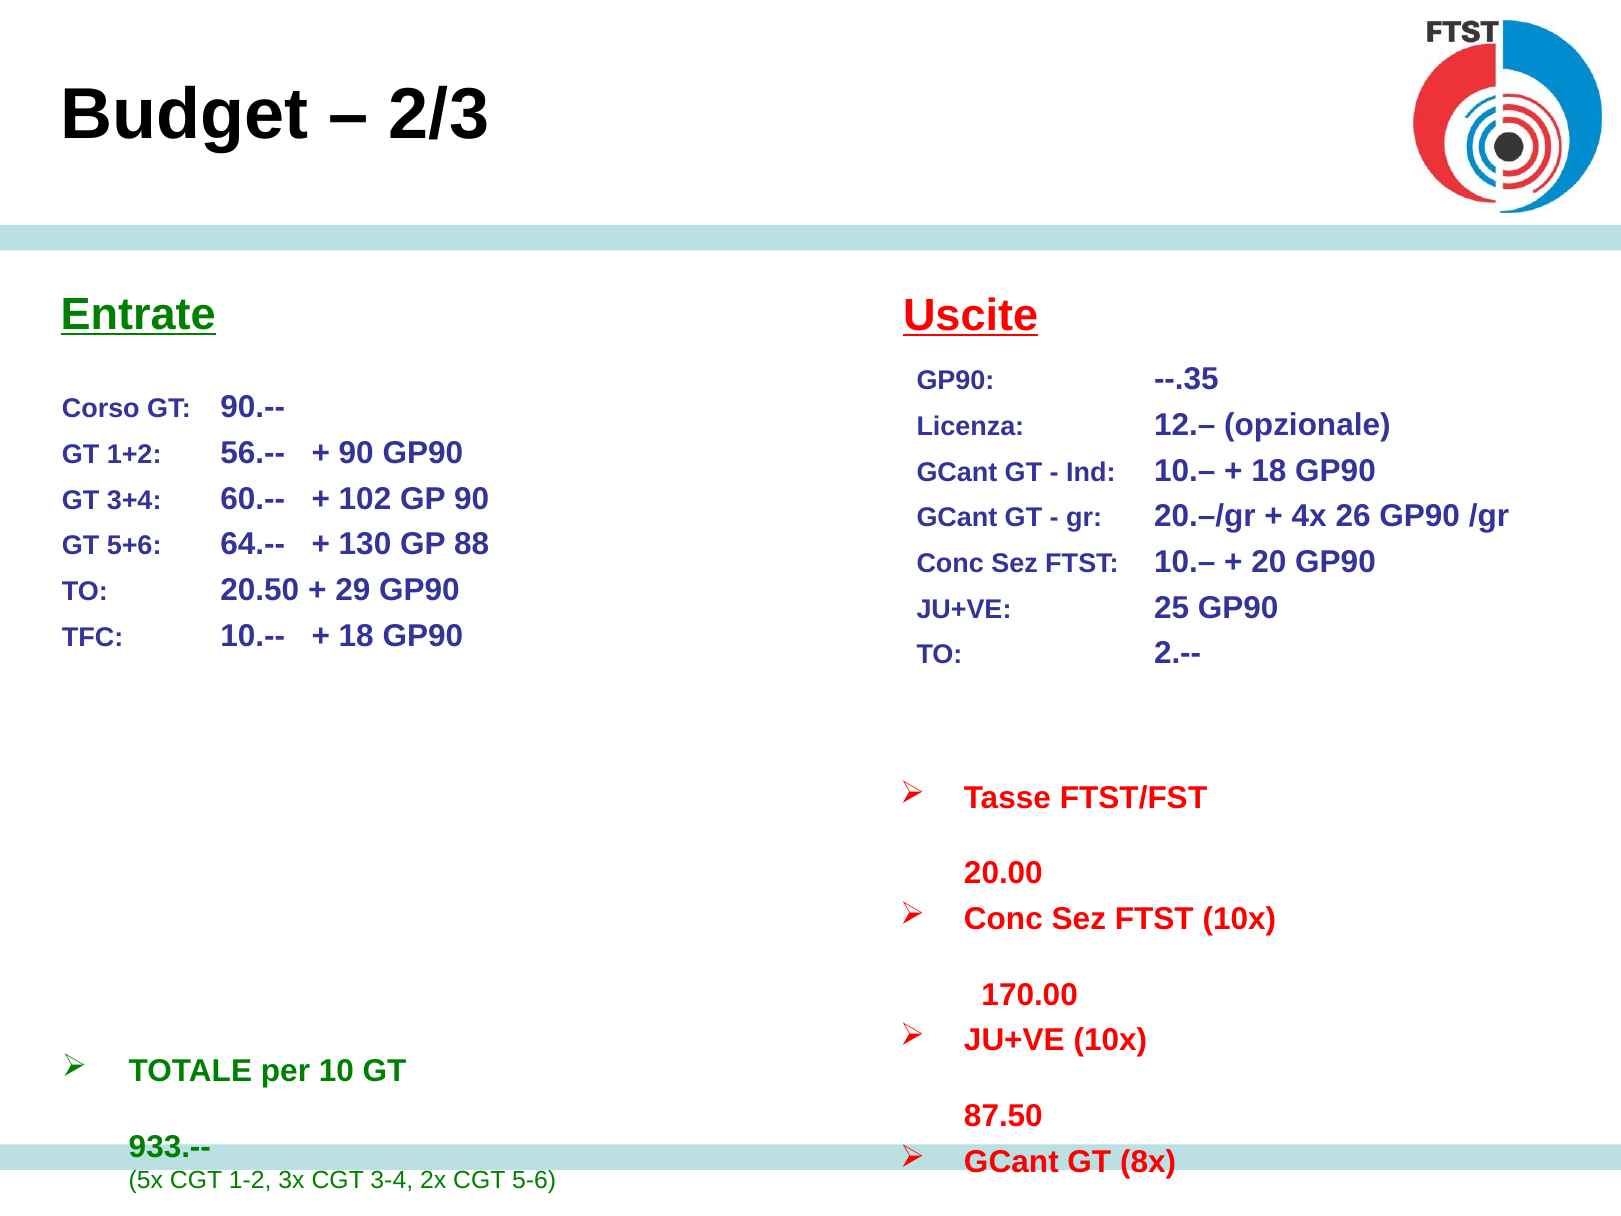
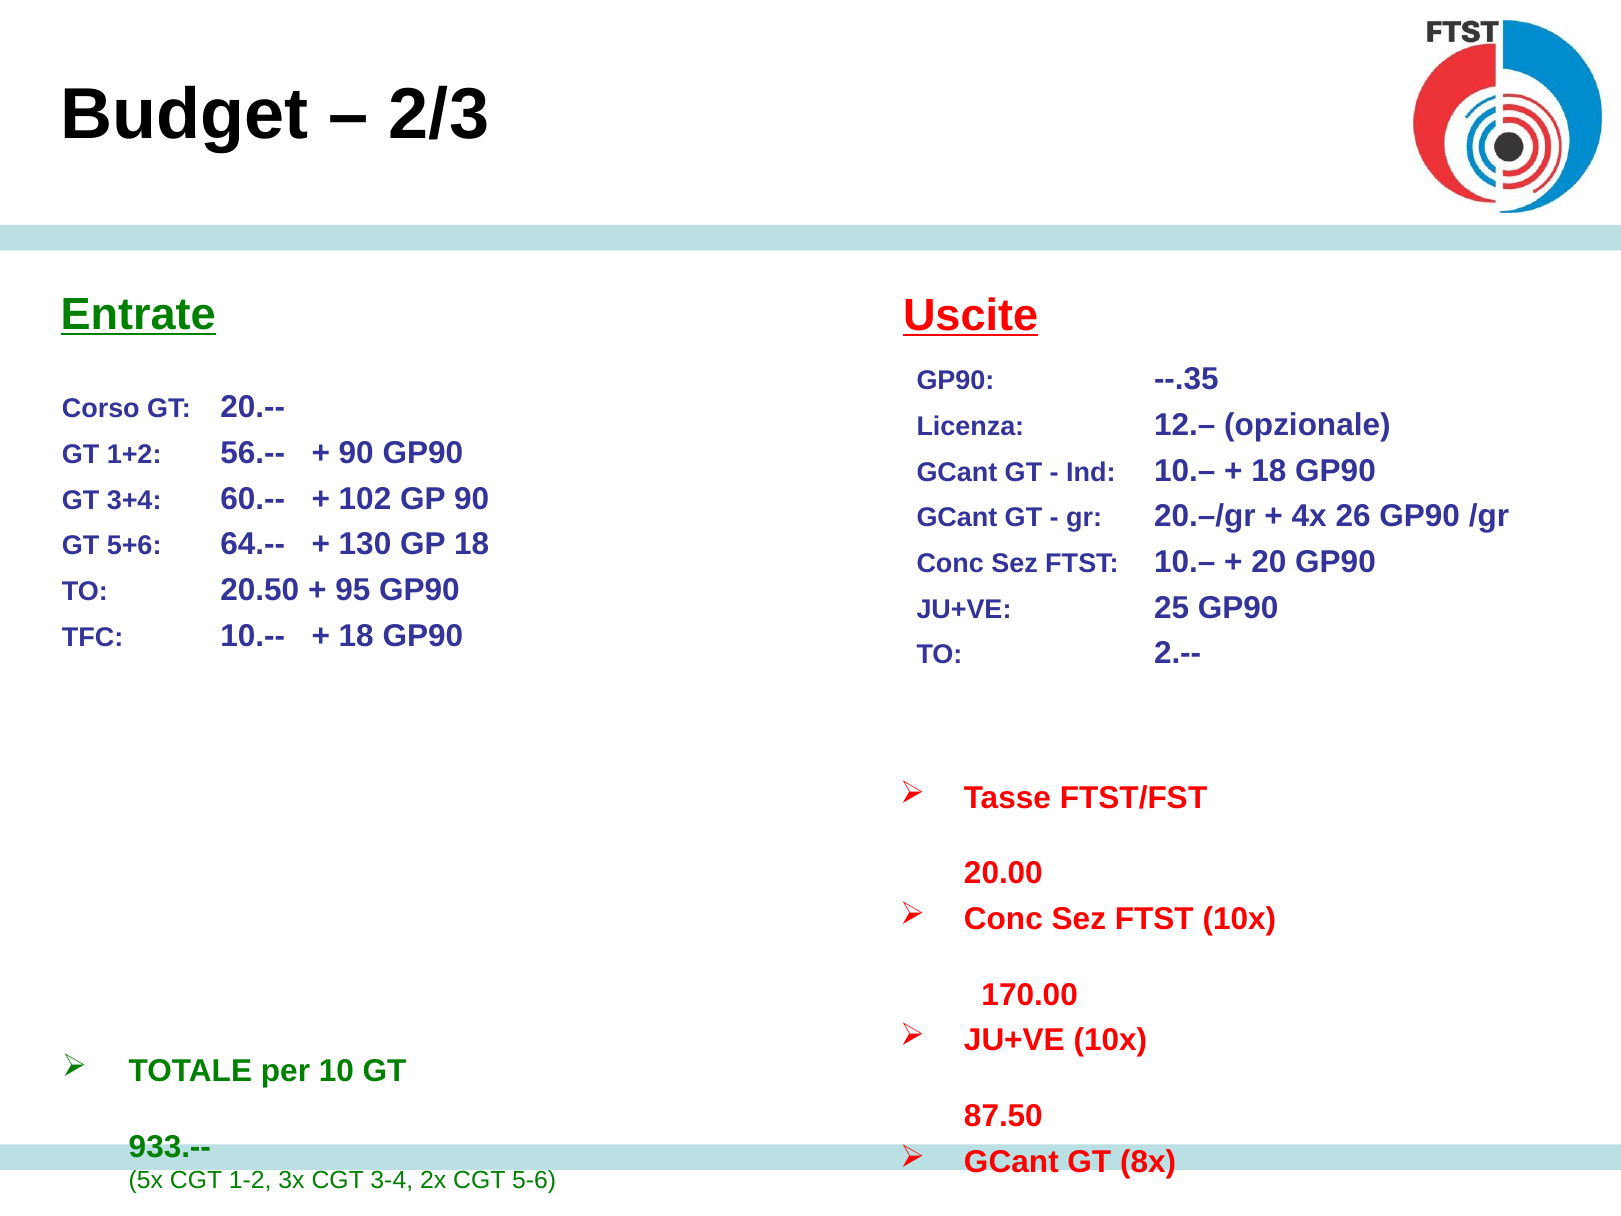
90.--: 90.-- -> 20.--
GP 88: 88 -> 18
29: 29 -> 95
